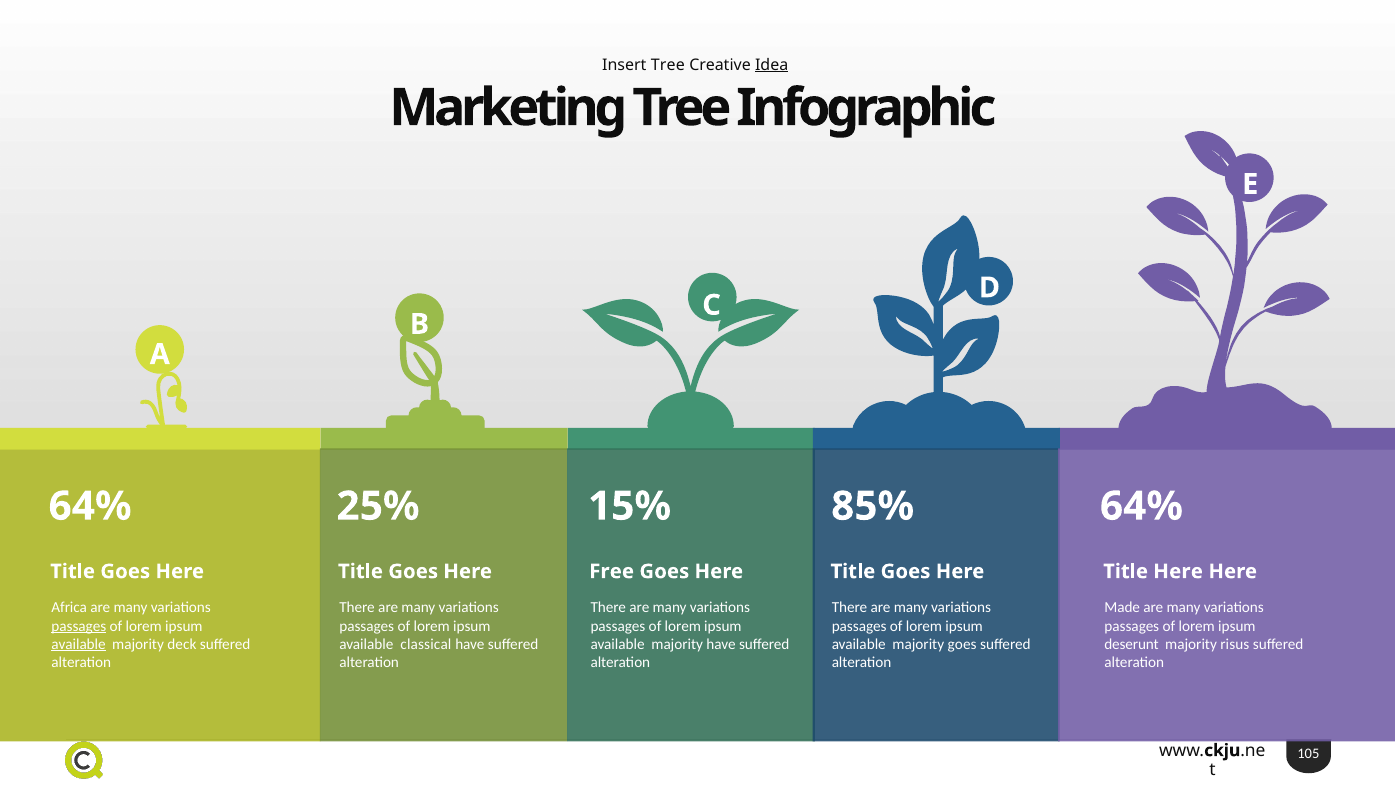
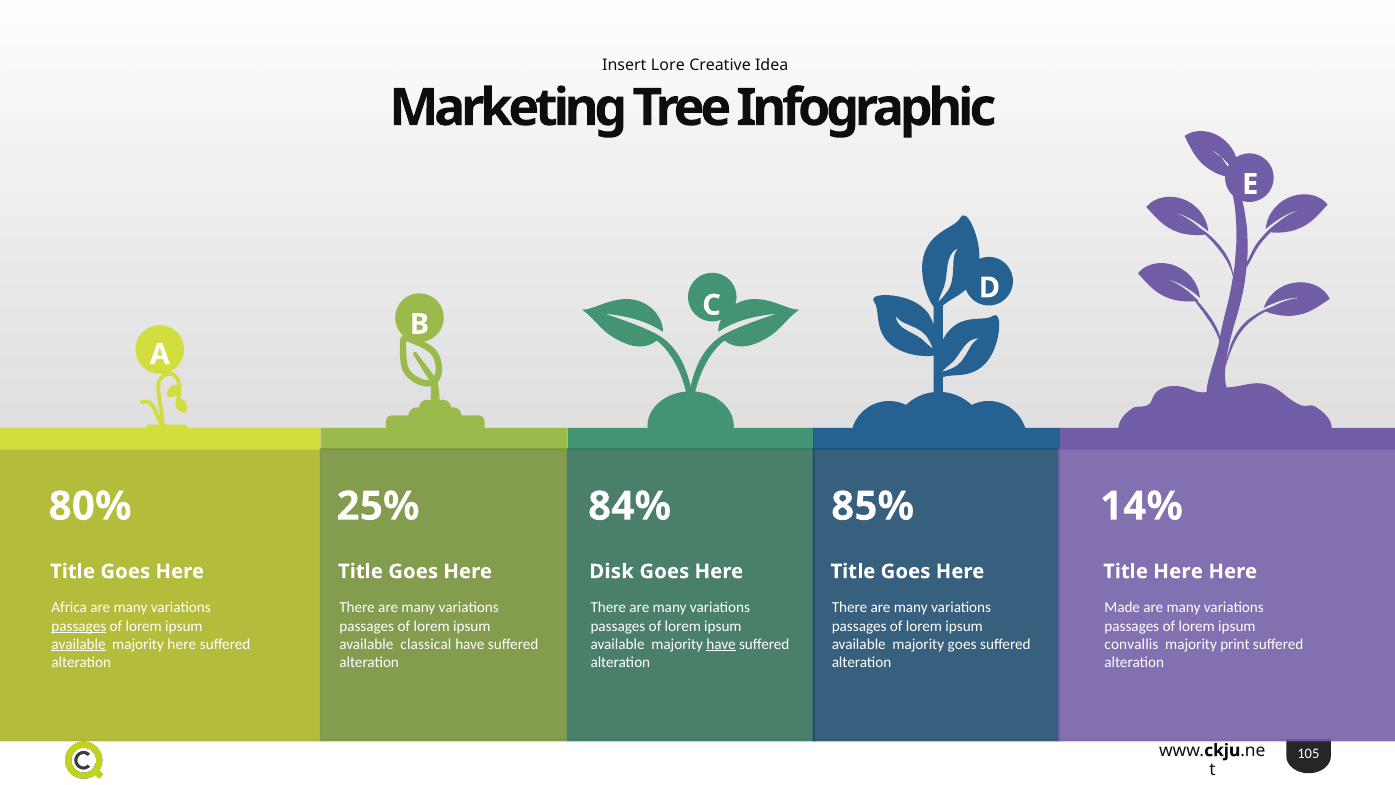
Insert Tree: Tree -> Lore
Idea underline: present -> none
64% at (90, 506): 64% -> 80%
15%: 15% -> 84%
85% 64%: 64% -> 14%
Free: Free -> Disk
majority deck: deck -> here
have at (721, 644) underline: none -> present
deserunt: deserunt -> convallis
risus: risus -> print
